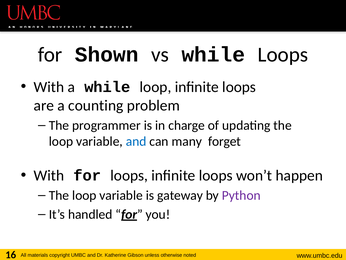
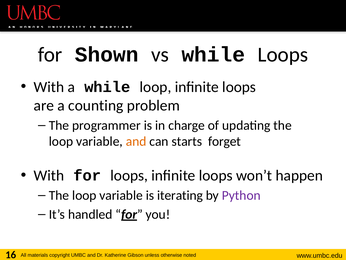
and at (136, 141) colour: blue -> orange
many: many -> starts
gateway: gateway -> iterating
